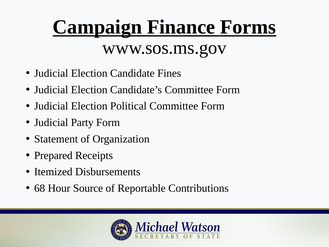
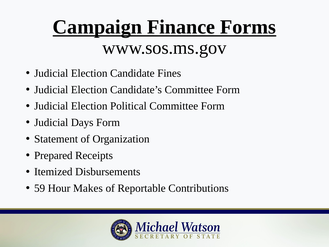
Party: Party -> Days
68: 68 -> 59
Source: Source -> Makes
